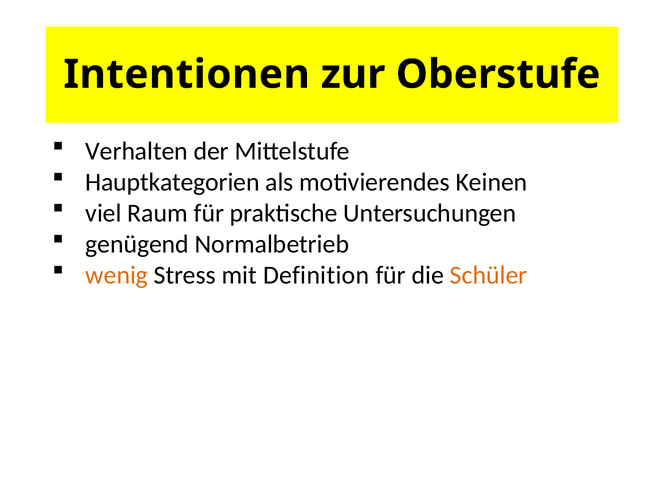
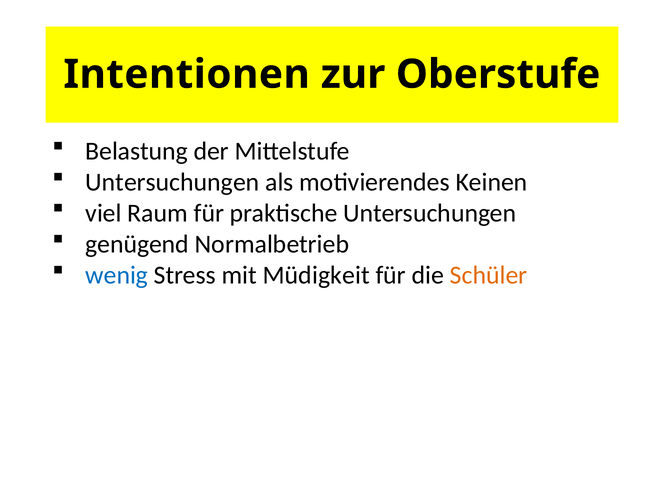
Verhalten: Verhalten -> Belastung
Hauptkategorien at (172, 182): Hauptkategorien -> Untersuchungen
wenig colour: orange -> blue
Definition: Definition -> Müdigkeit
